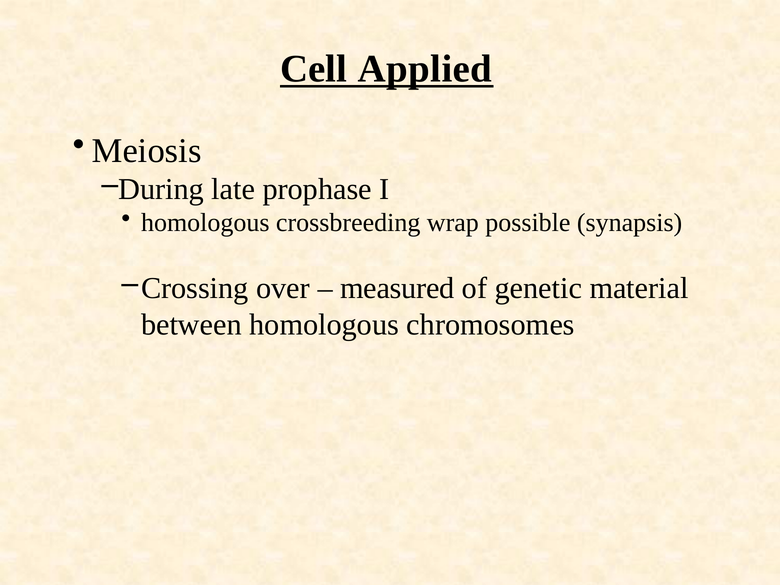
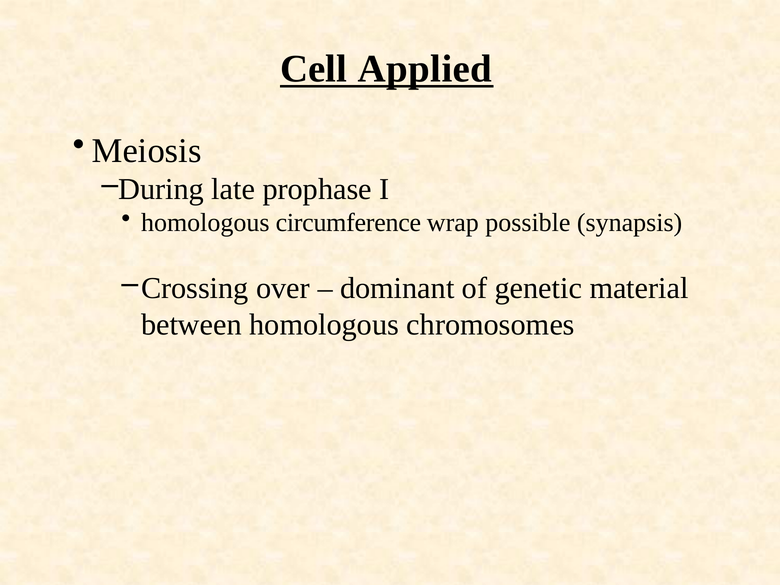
crossbreeding: crossbreeding -> circumference
measured: measured -> dominant
